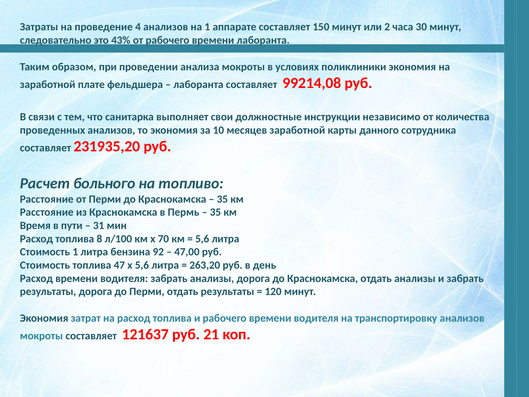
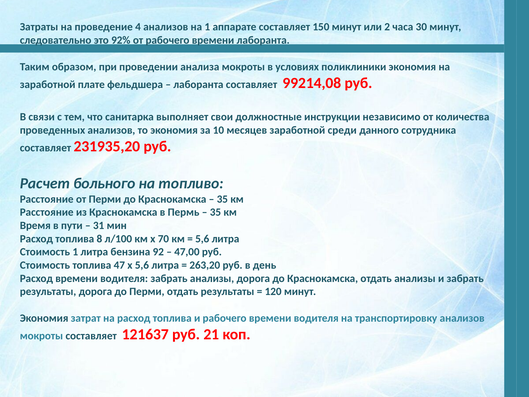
43%: 43% -> 92%
карты: карты -> среди
